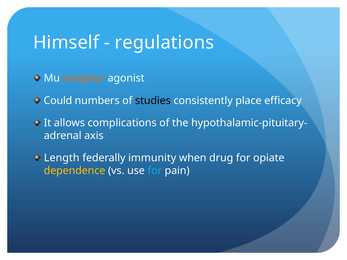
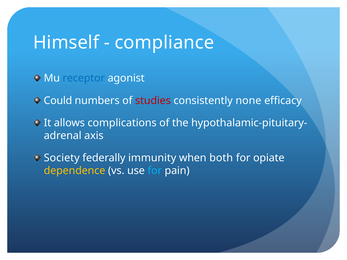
regulations: regulations -> compliance
receptor colour: orange -> blue
studies colour: black -> red
place: place -> none
Length: Length -> Society
drug: drug -> both
